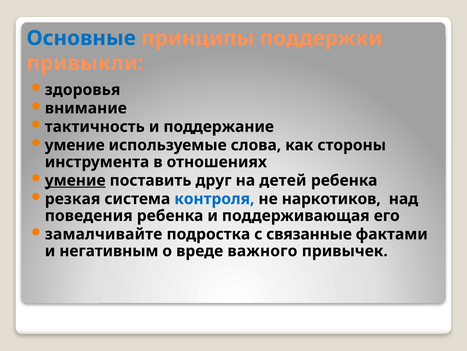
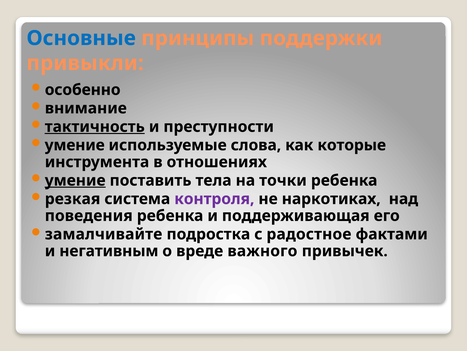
здоровья: здоровья -> особенно
тактичность underline: none -> present
поддержание: поддержание -> преступности
стороны: стороны -> которые
друг: друг -> тела
детей: детей -> точки
контроля colour: blue -> purple
наркотиков: наркотиков -> наркотиках
связанные: связанные -> радостное
